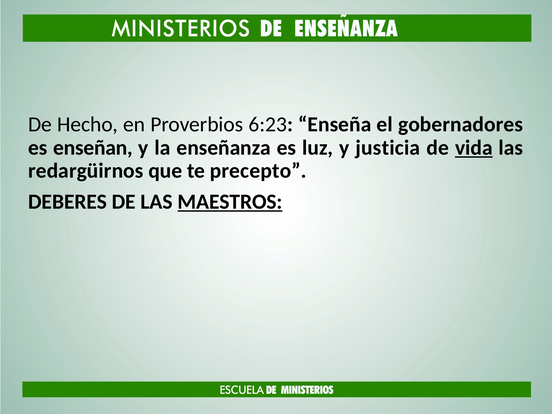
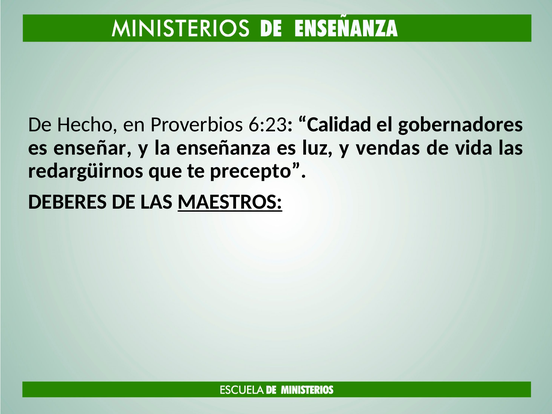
Enseña: Enseña -> Calidad
enseñan: enseñan -> enseñar
justicia: justicia -> vendas
vida underline: present -> none
